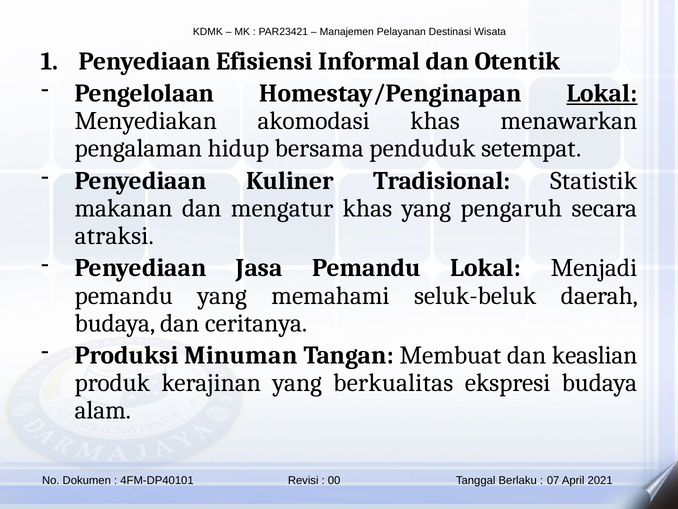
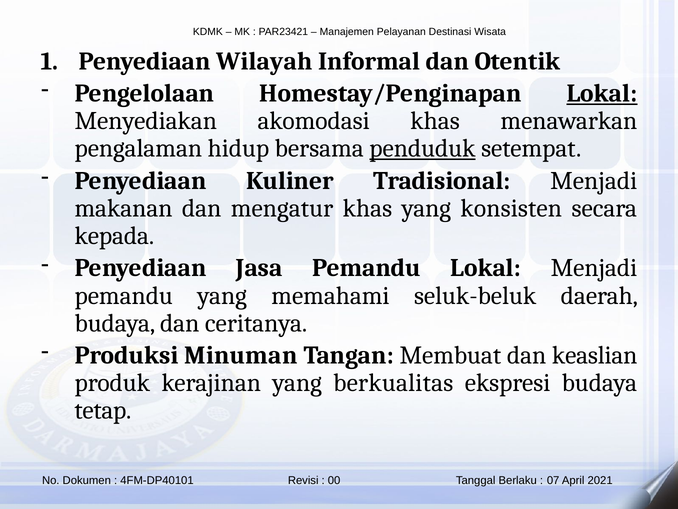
Efisiensi: Efisiensi -> Wilayah
penduduk underline: none -> present
Tradisional Statistik: Statistik -> Menjadi
pengaruh: pengaruh -> konsisten
atraksi: atraksi -> kepada
alam: alam -> tetap
